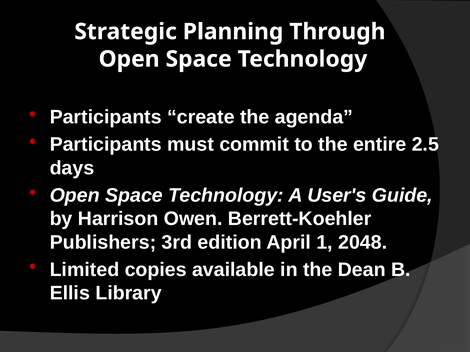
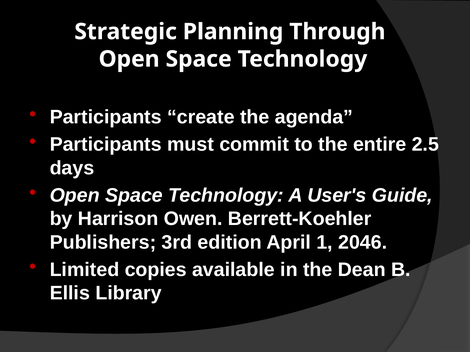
2048: 2048 -> 2046
